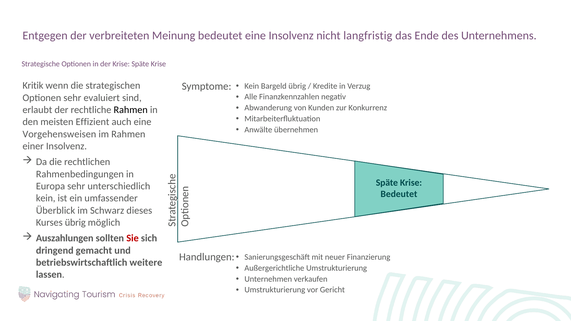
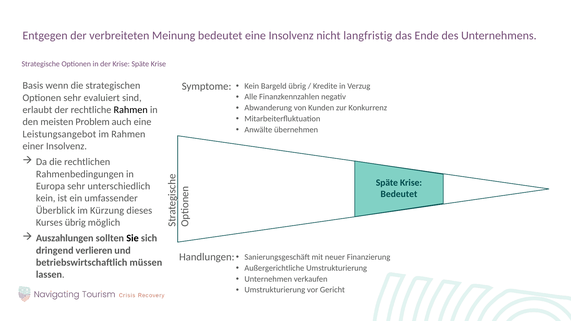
Kritik: Kritik -> Basis
Effizient: Effizient -> Problem
Vorgehensweisen: Vorgehensweisen -> Leistungsangebot
Schwarz: Schwarz -> Kürzung
Sie colour: red -> black
gemacht: gemacht -> verlieren
weitere: weitere -> müssen
